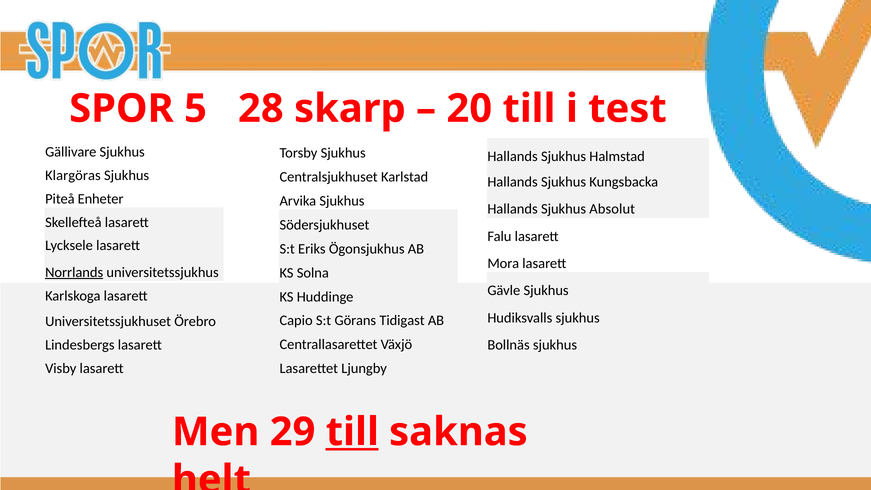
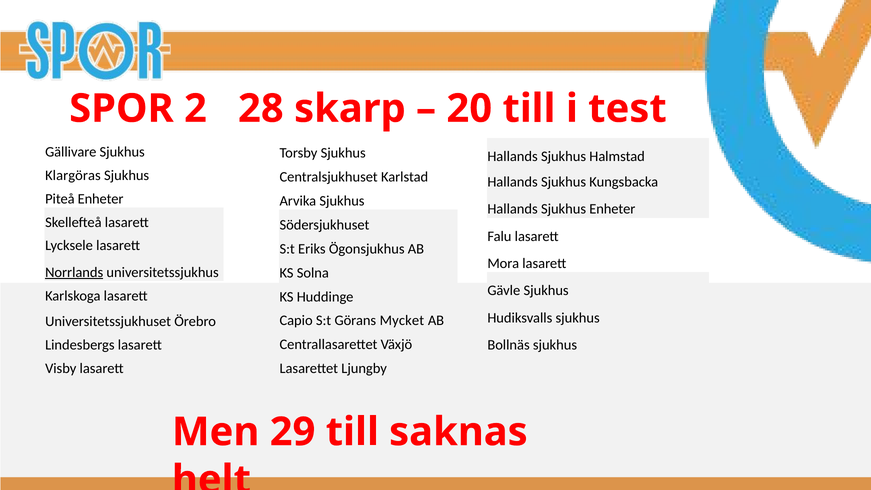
5: 5 -> 2
Sjukhus Absolut: Absolut -> Enheter
Tidigast: Tidigast -> Mycket
till at (352, 432) underline: present -> none
